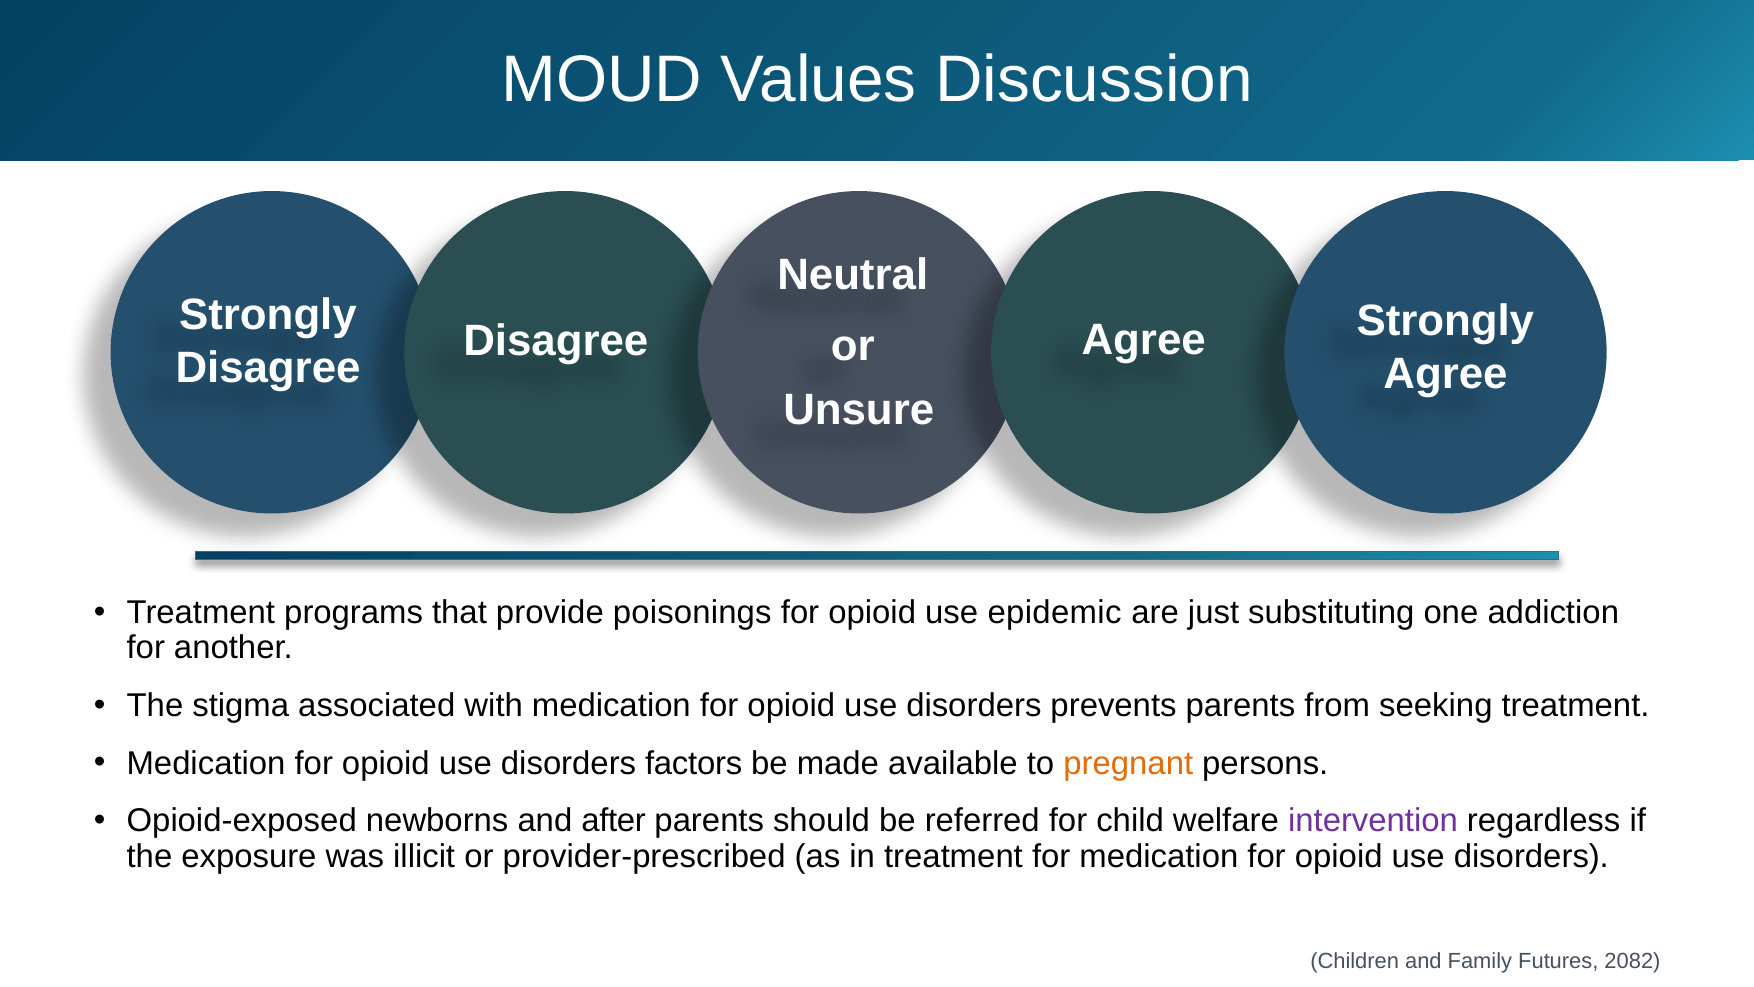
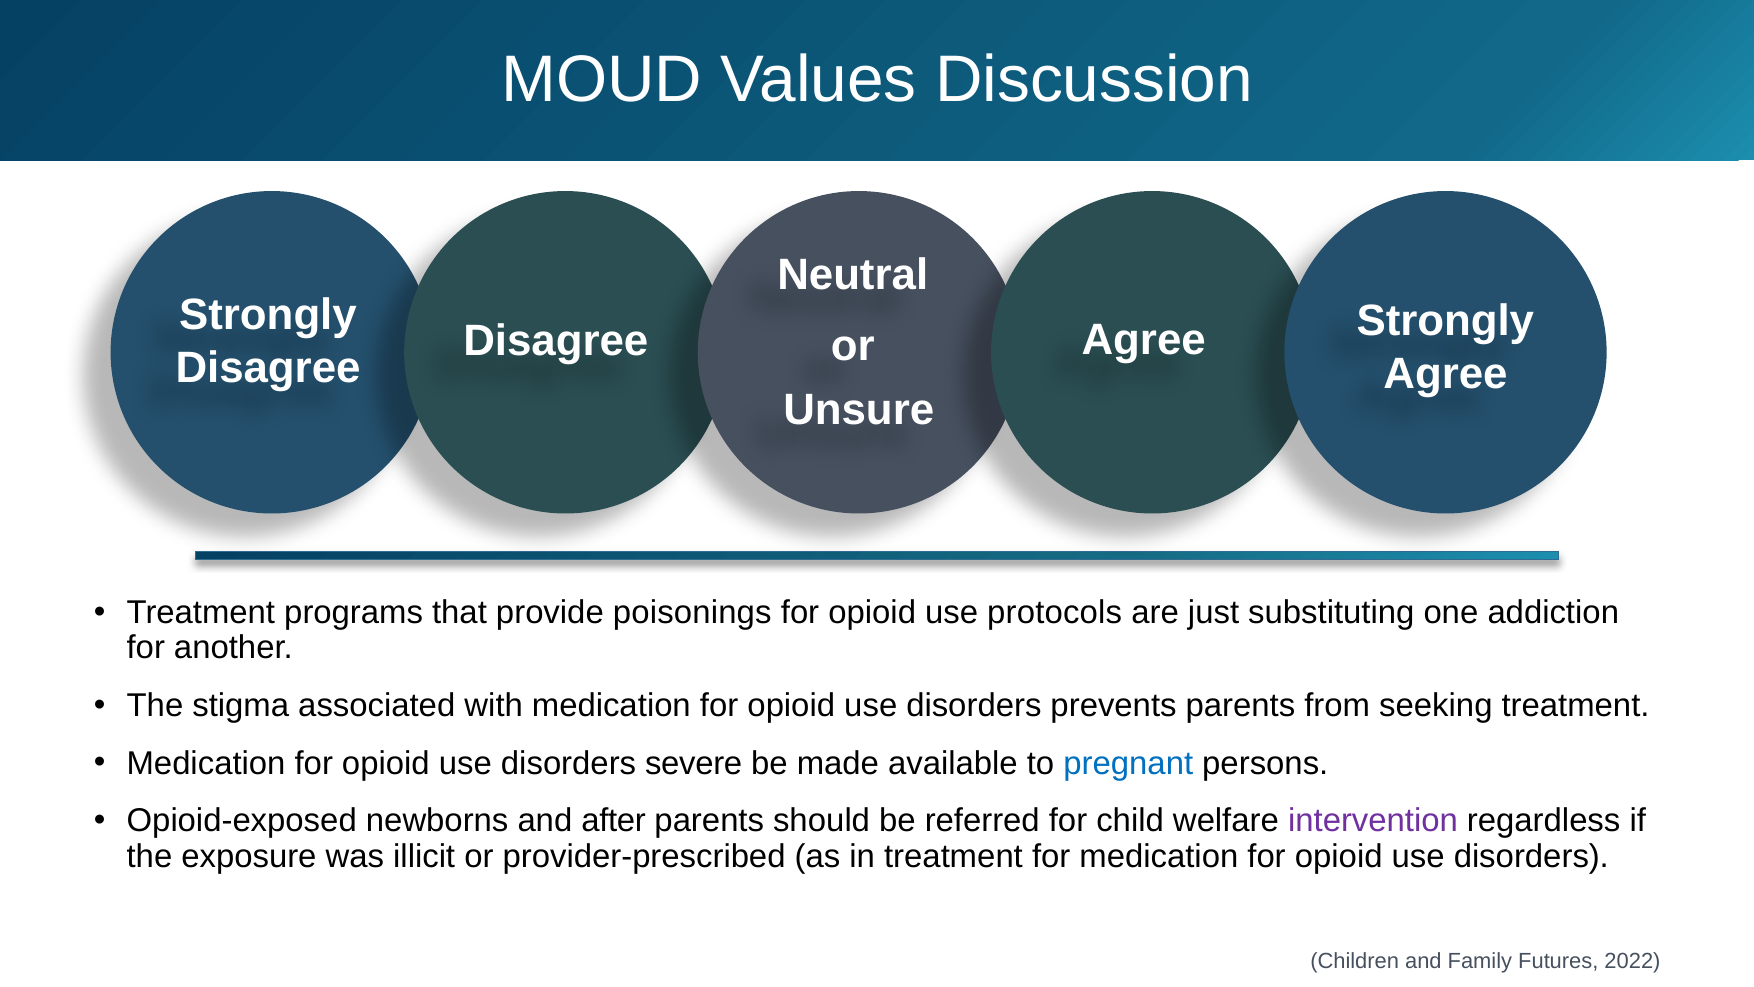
epidemic: epidemic -> protocols
factors: factors -> severe
pregnant colour: orange -> blue
2082: 2082 -> 2022
